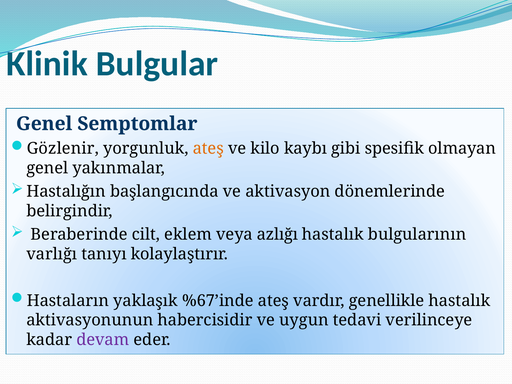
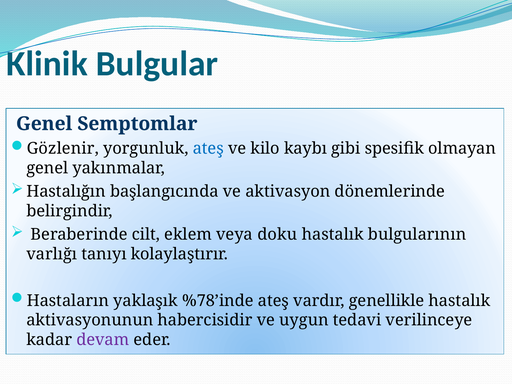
ateş at (208, 149) colour: orange -> blue
azlığı: azlığı -> doku
%67’inde: %67’inde -> %78’inde
